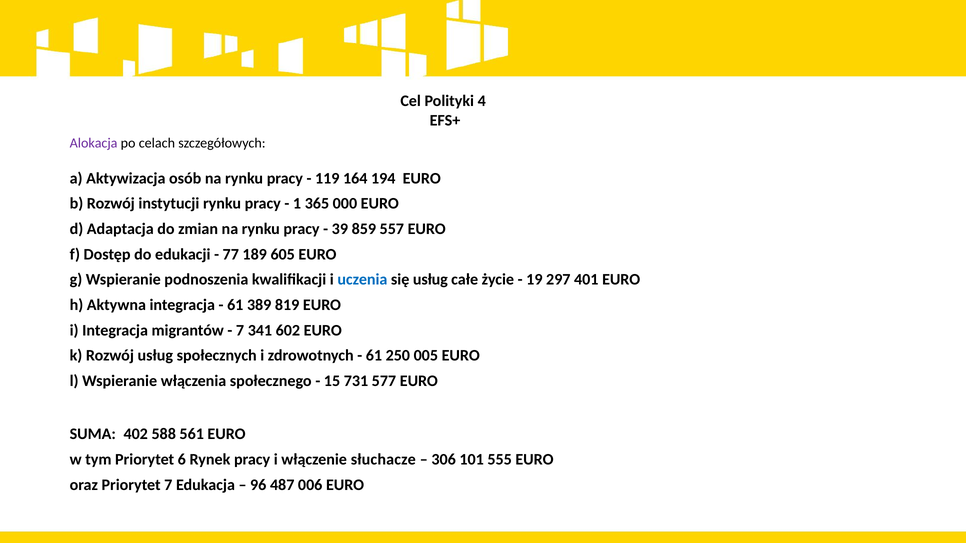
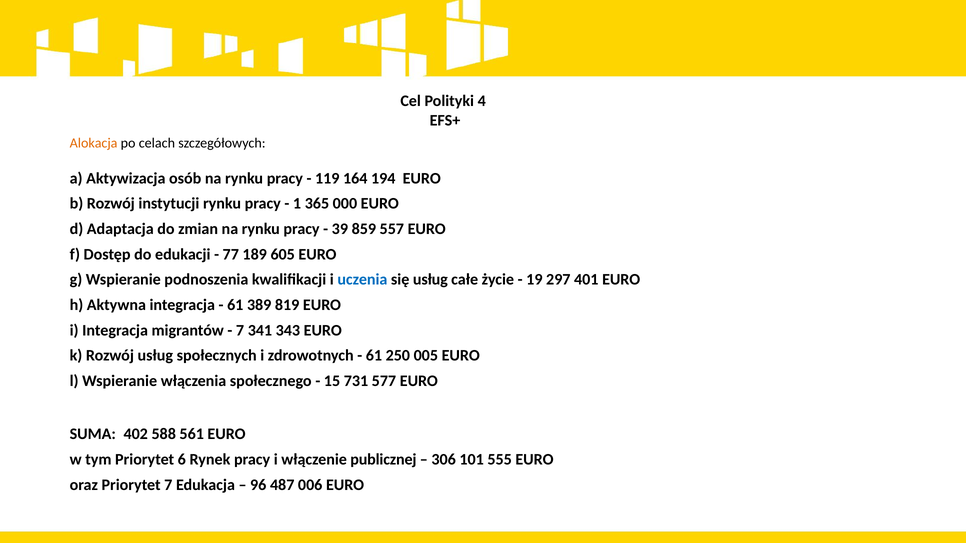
Alokacja colour: purple -> orange
602: 602 -> 343
słuchacze: słuchacze -> publicznej
